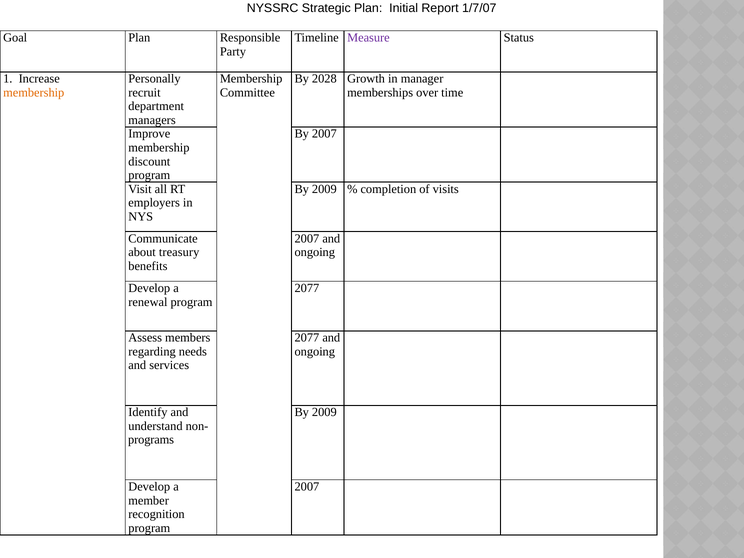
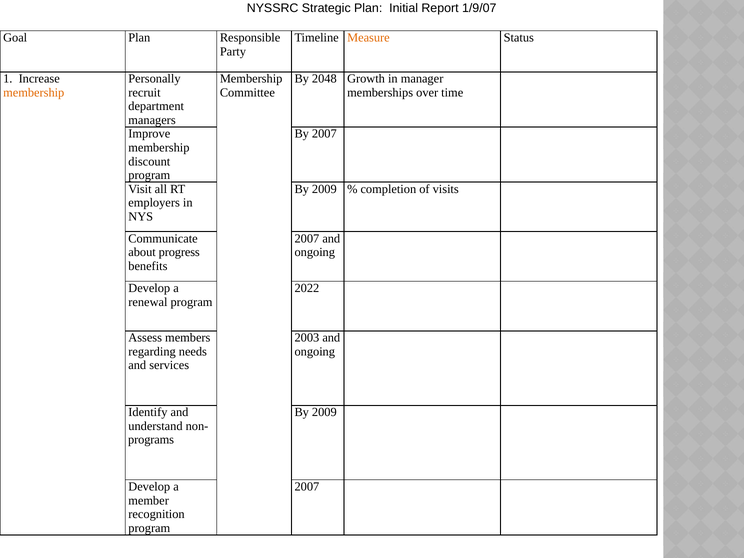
1/7/07: 1/7/07 -> 1/9/07
Measure colour: purple -> orange
2028: 2028 -> 2048
treasury: treasury -> progress
2077 at (307, 288): 2077 -> 2022
2077 at (307, 338): 2077 -> 2003
